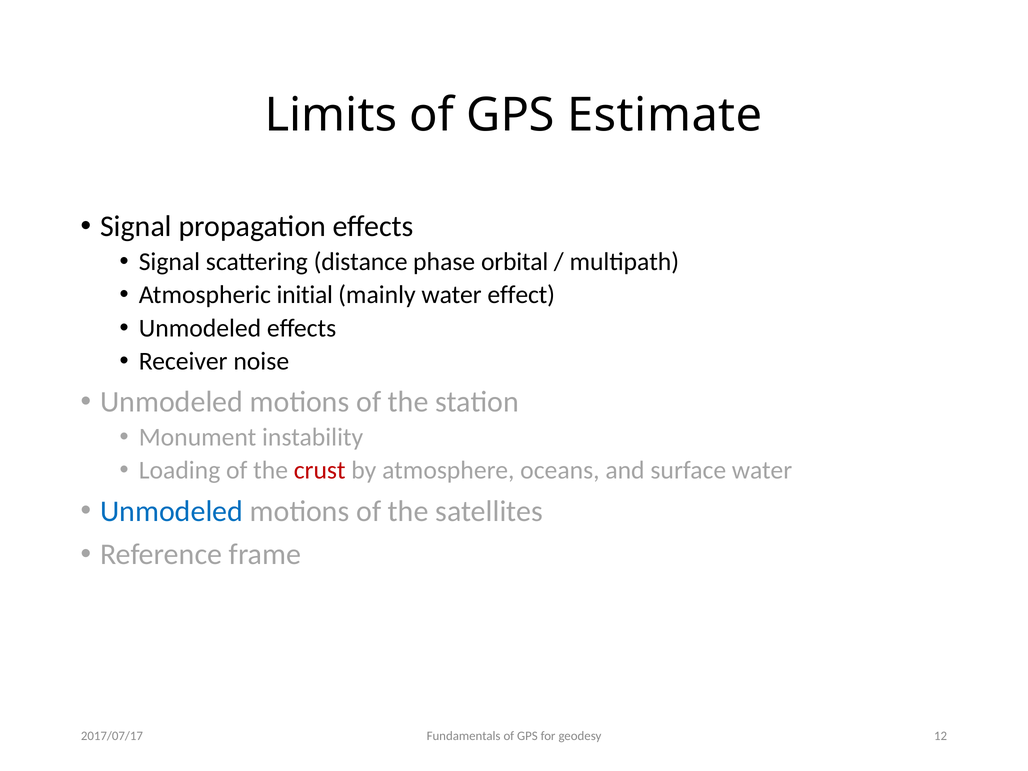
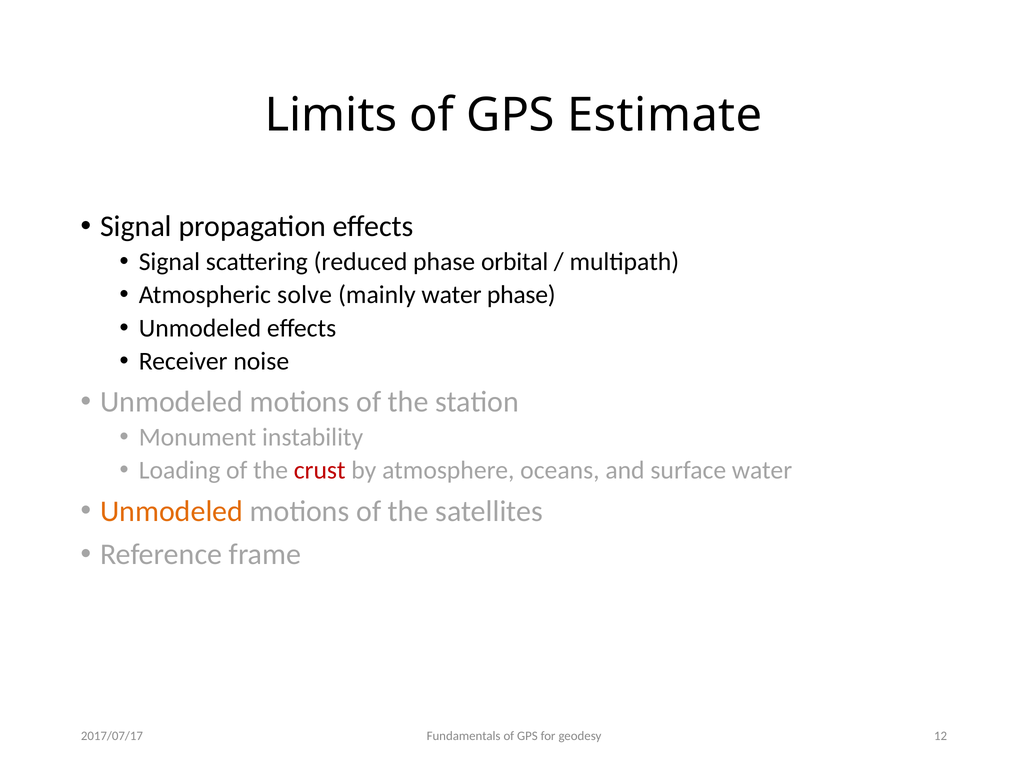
distance: distance -> reduced
initial: initial -> solve
water effect: effect -> phase
Unmodeled at (172, 511) colour: blue -> orange
